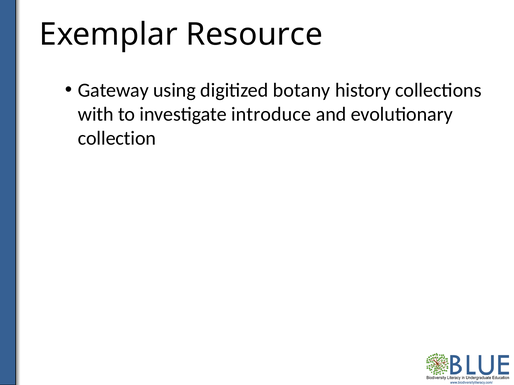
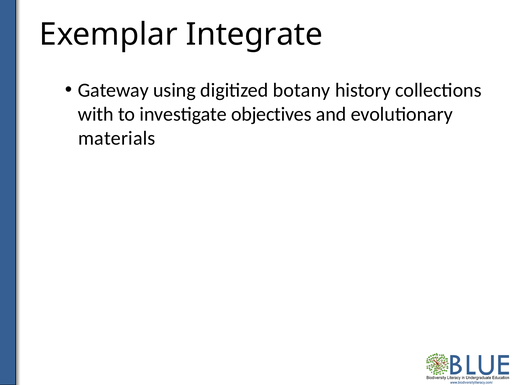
Resource: Resource -> Integrate
introduce: introduce -> objectives
collection: collection -> materials
